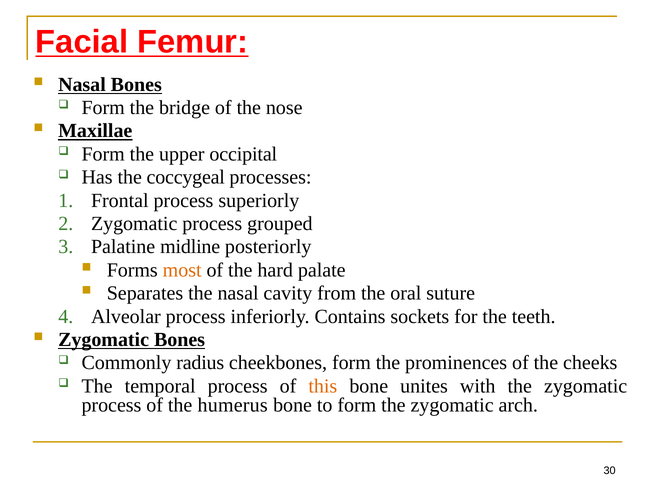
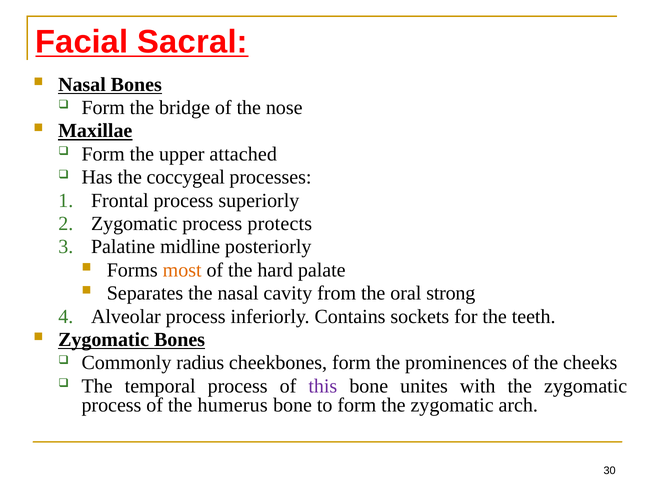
Femur: Femur -> Sacral
occipital: occipital -> attached
grouped: grouped -> protects
suture: suture -> strong
this colour: orange -> purple
